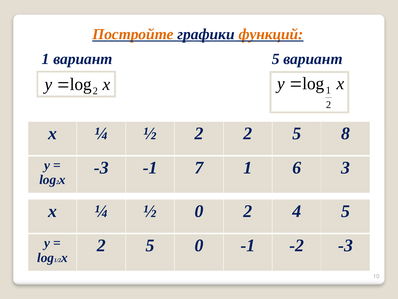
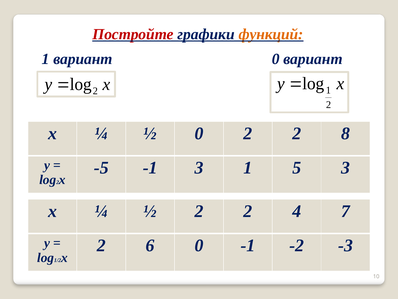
Постройте colour: orange -> red
вариант 5: 5 -> 0
½ 2: 2 -> 0
5 at (297, 133): 5 -> 2
-3 at (101, 167): -3 -> -5
-1 7: 7 -> 3
6: 6 -> 5
½ 0: 0 -> 2
4 5: 5 -> 7
5 at (150, 245): 5 -> 6
